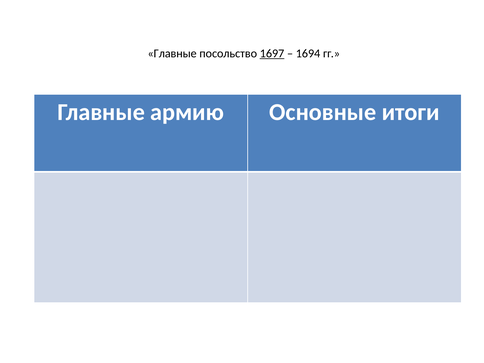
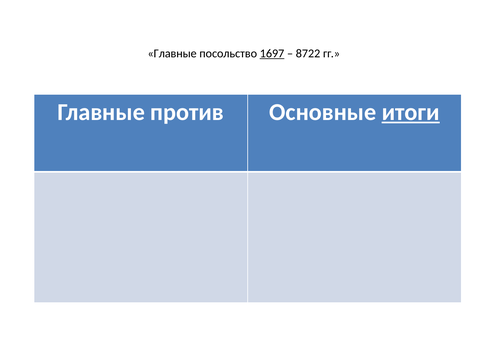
1694: 1694 -> 8722
армию: армию -> против
итоги underline: none -> present
